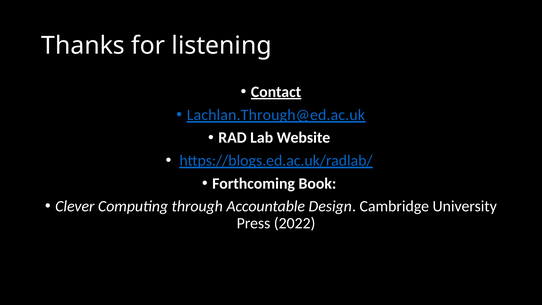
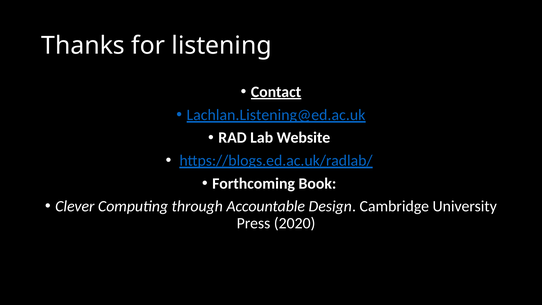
Lachlan.Through@ed.ac.uk: Lachlan.Through@ed.ac.uk -> Lachlan.Listening@ed.ac.uk
2022: 2022 -> 2020
